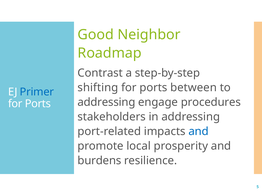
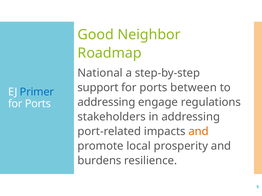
Contrast: Contrast -> National
shifting: shifting -> support
procedures: procedures -> regulations
and at (199, 132) colour: blue -> orange
